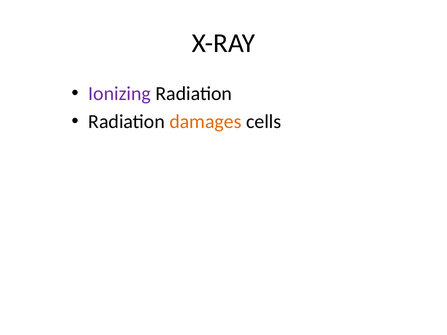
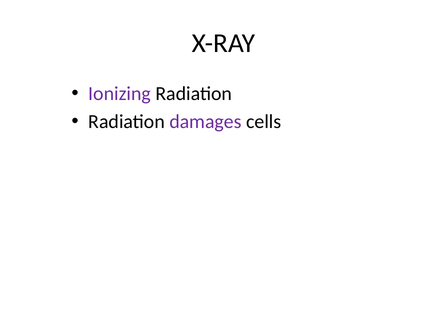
damages colour: orange -> purple
